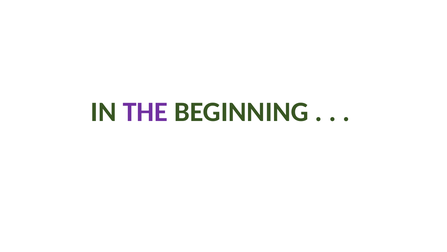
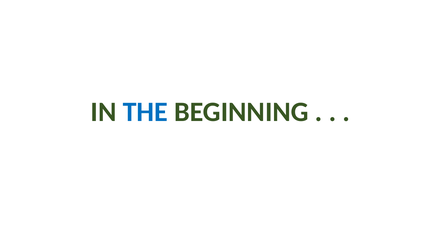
THE colour: purple -> blue
